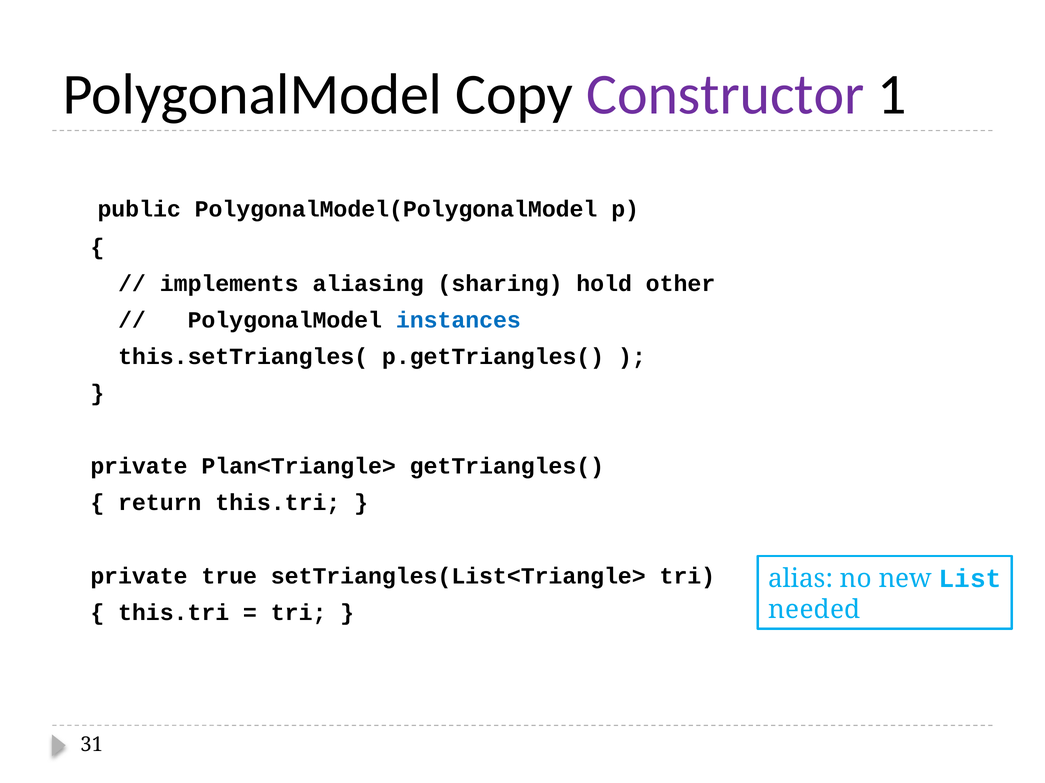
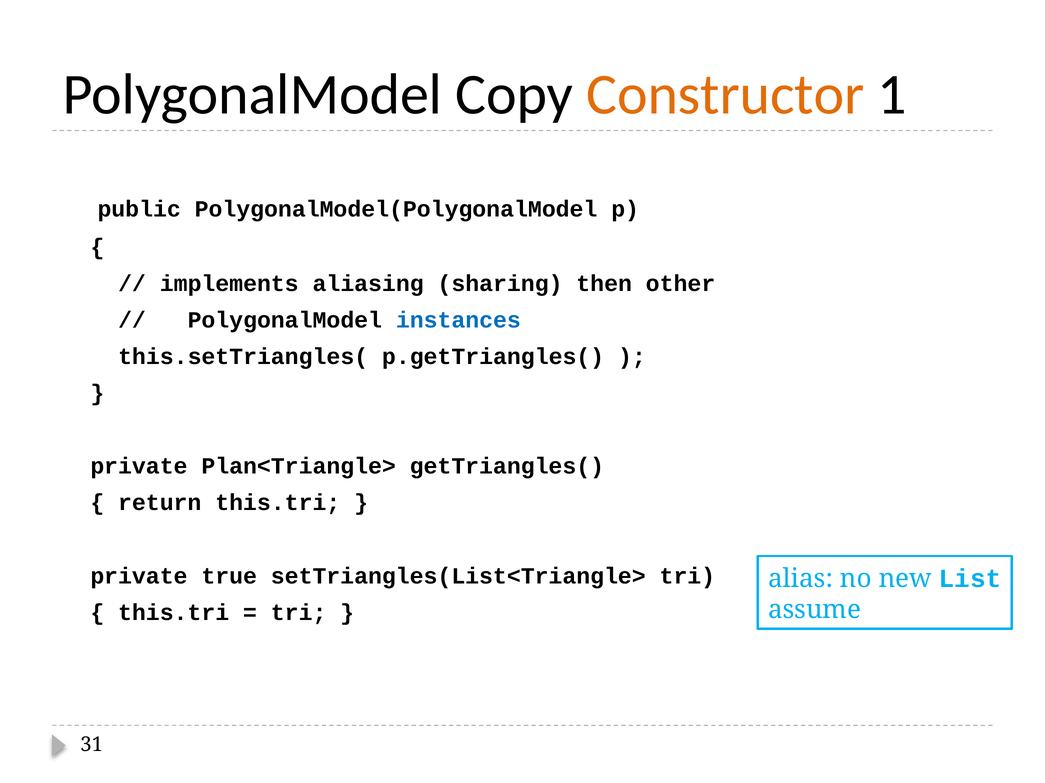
Constructor colour: purple -> orange
hold: hold -> then
needed: needed -> assume
